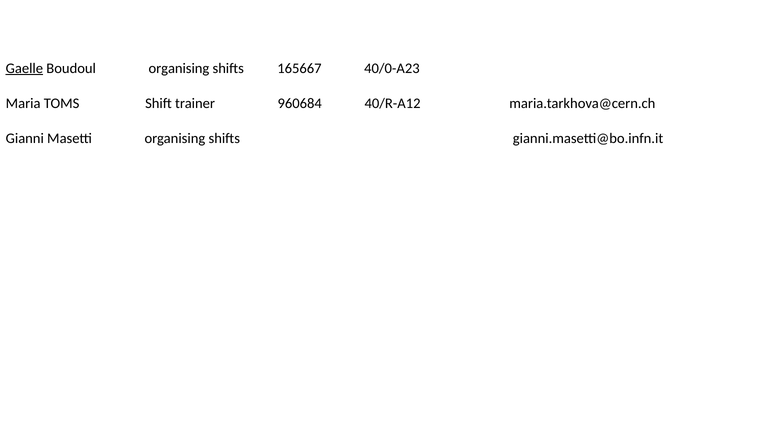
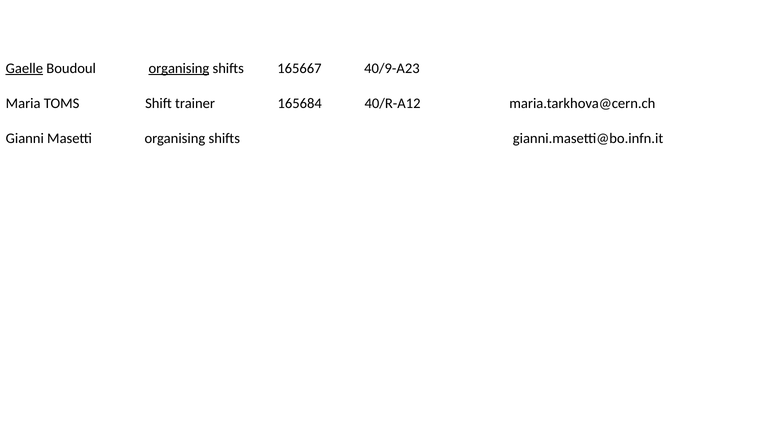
organising at (179, 68) underline: none -> present
40/0-A23: 40/0-A23 -> 40/9-A23
960684: 960684 -> 165684
